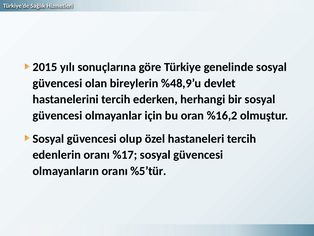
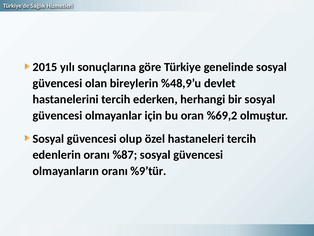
%16,2: %16,2 -> %69,2
%17: %17 -> %87
%5’tür: %5’tür -> %9’tür
